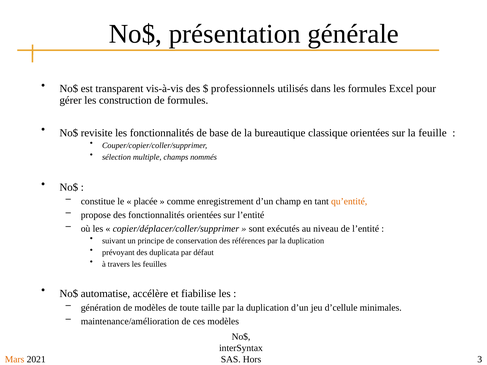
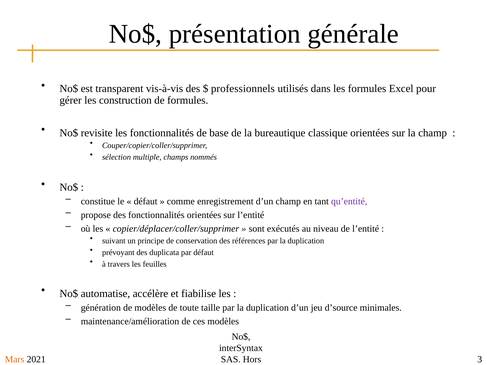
la feuille: feuille -> champ
placée at (146, 202): placée -> défaut
qu’entité colour: orange -> purple
d’cellule: d’cellule -> d’source
